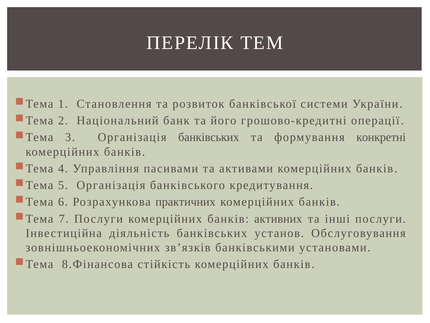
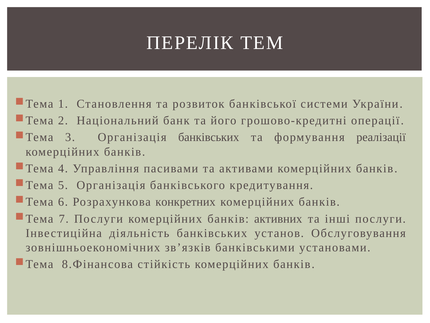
конкретні: конкретні -> реалізації
практичних: практичних -> конкретних
